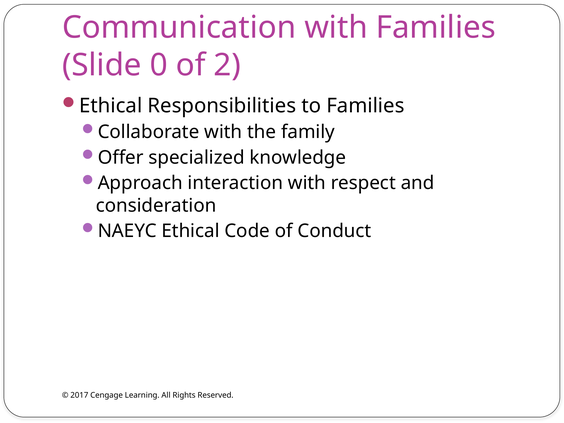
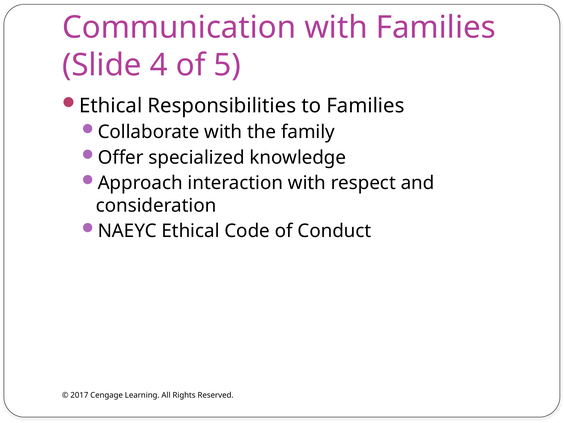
0: 0 -> 4
2: 2 -> 5
